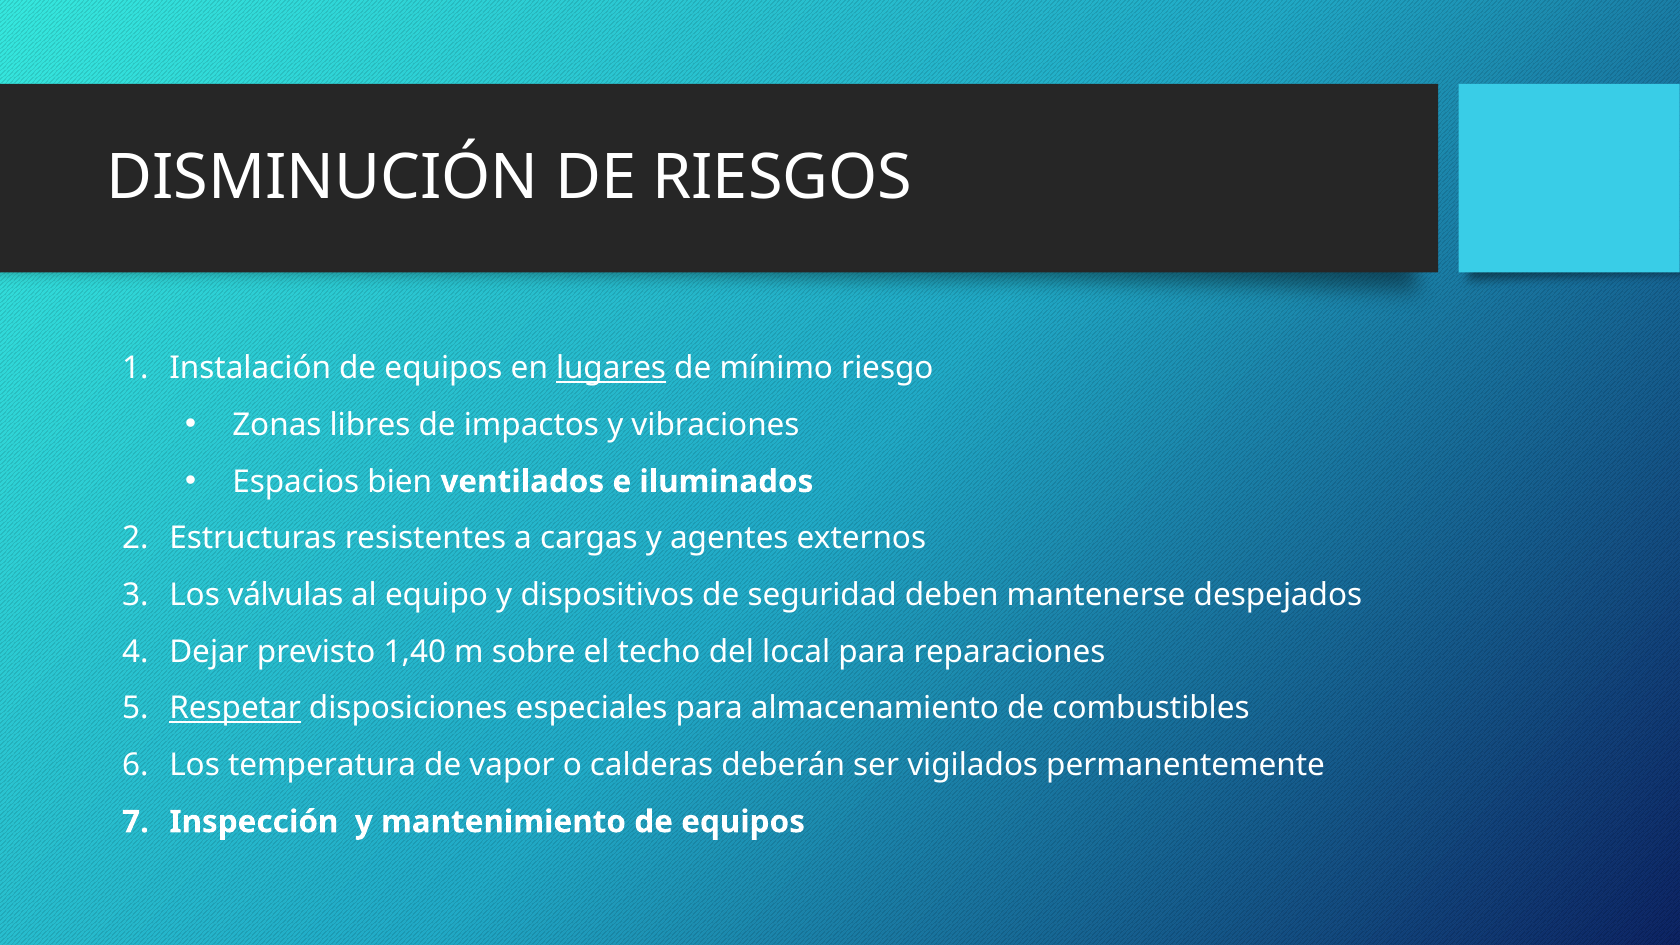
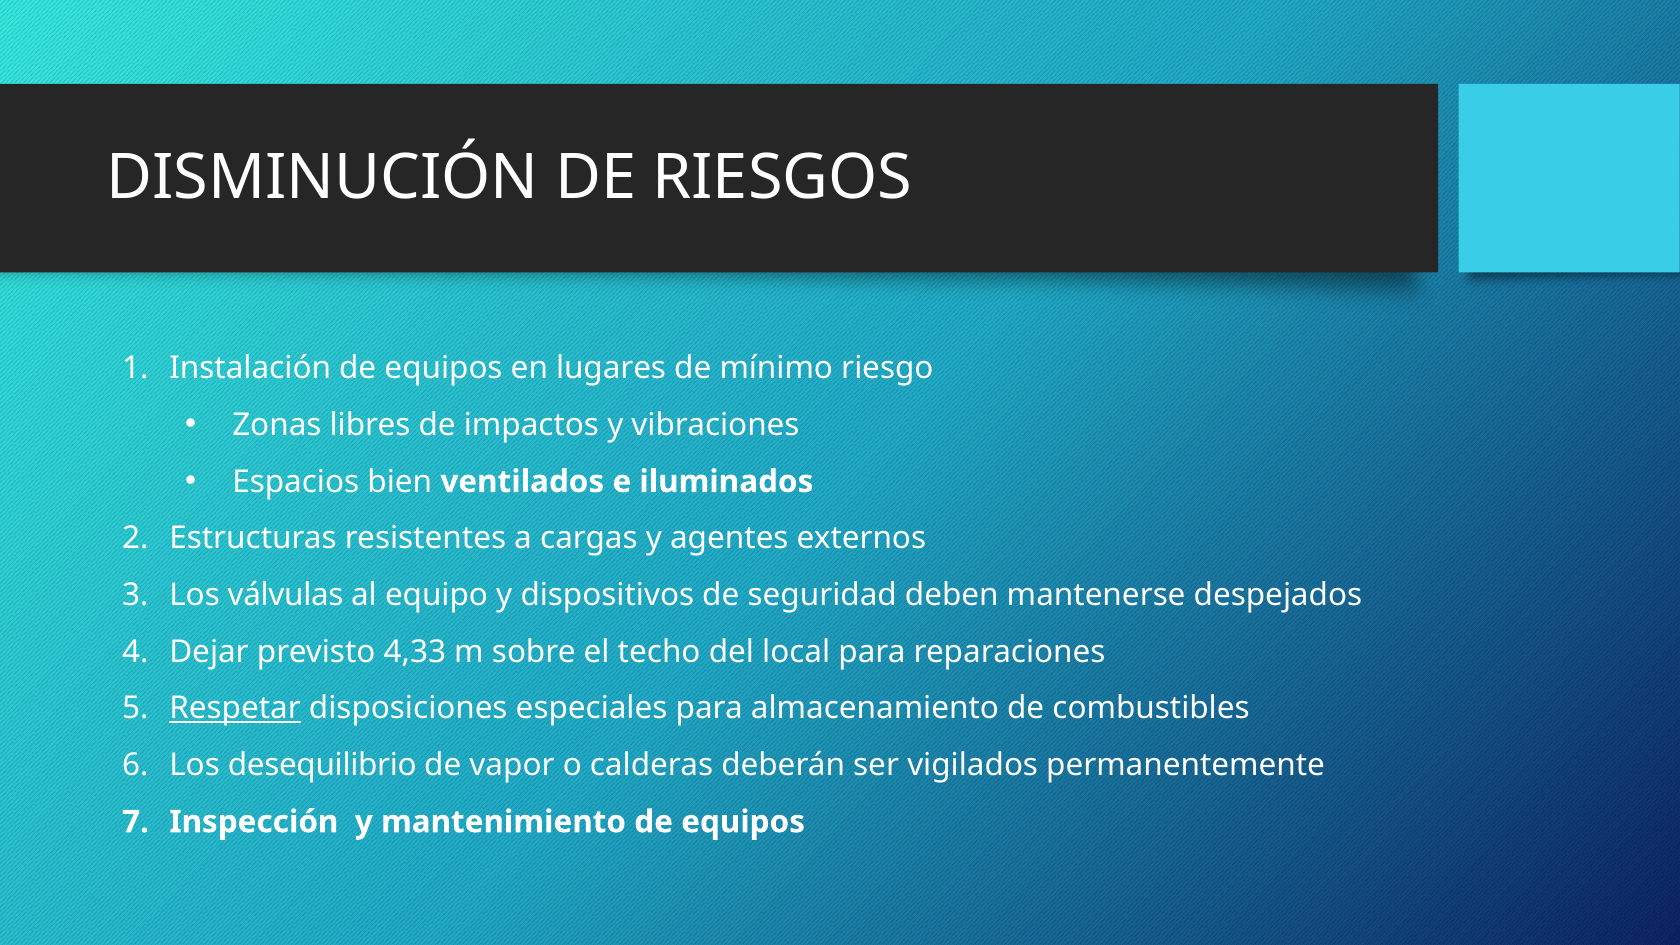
lugares underline: present -> none
1,40: 1,40 -> 4,33
temperatura: temperatura -> desequilibrio
